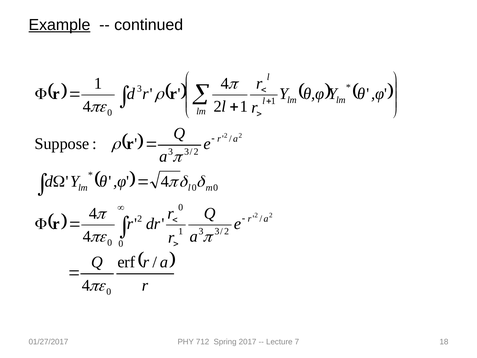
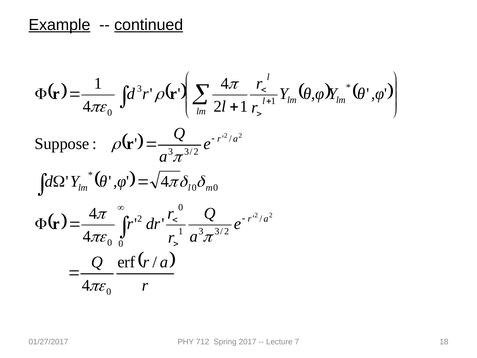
continued underline: none -> present
